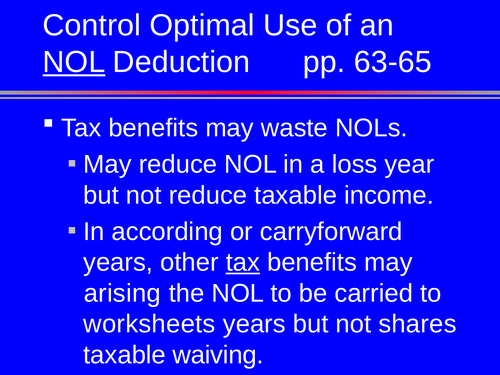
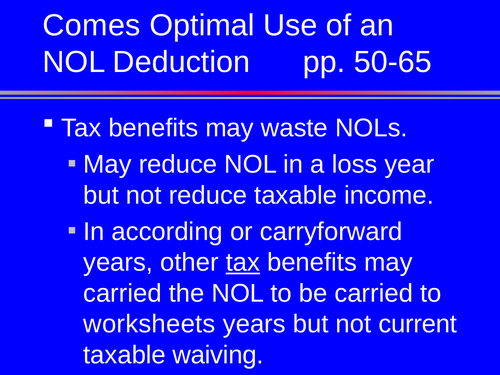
Control: Control -> Comes
NOL at (74, 62) underline: present -> none
63-65: 63-65 -> 50-65
arising at (122, 293): arising -> carried
shares: shares -> current
